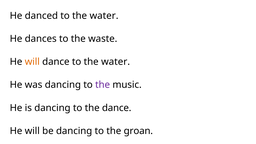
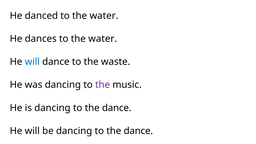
dances to the waste: waste -> water
will at (32, 62) colour: orange -> blue
dance to the water: water -> waste
groan at (138, 131): groan -> dance
